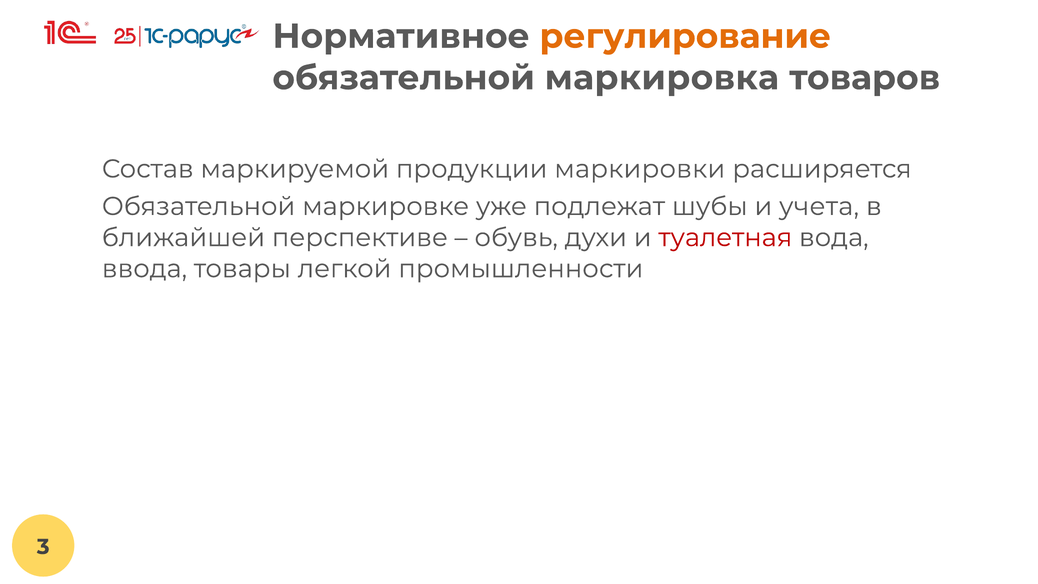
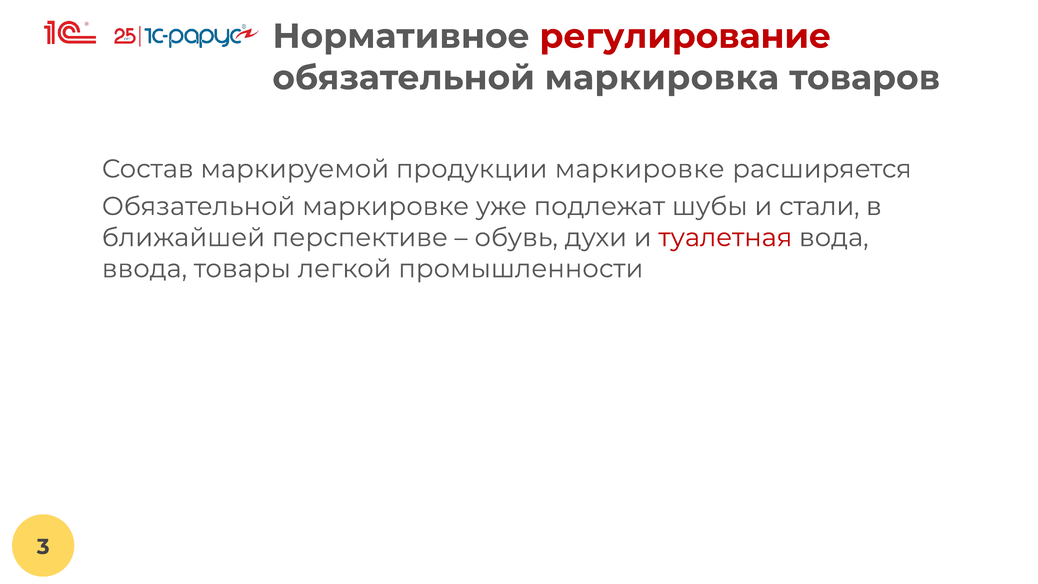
регулирование colour: orange -> red
продукции маркировки: маркировки -> маркировке
учета: учета -> стали
